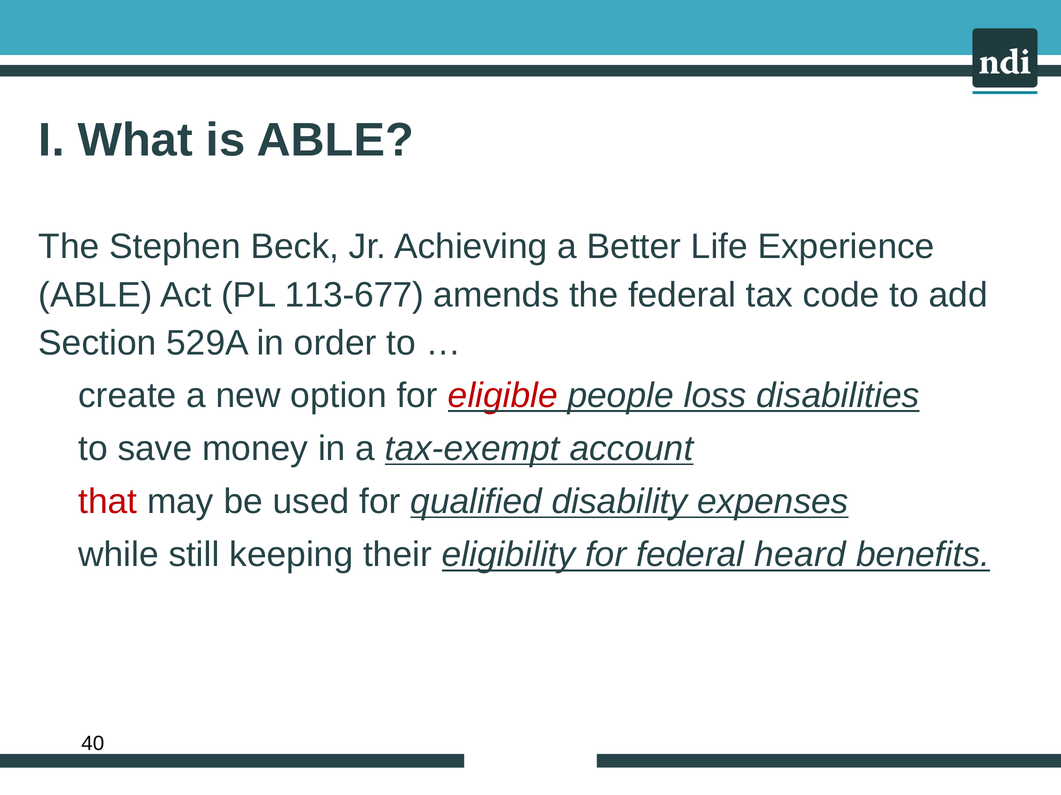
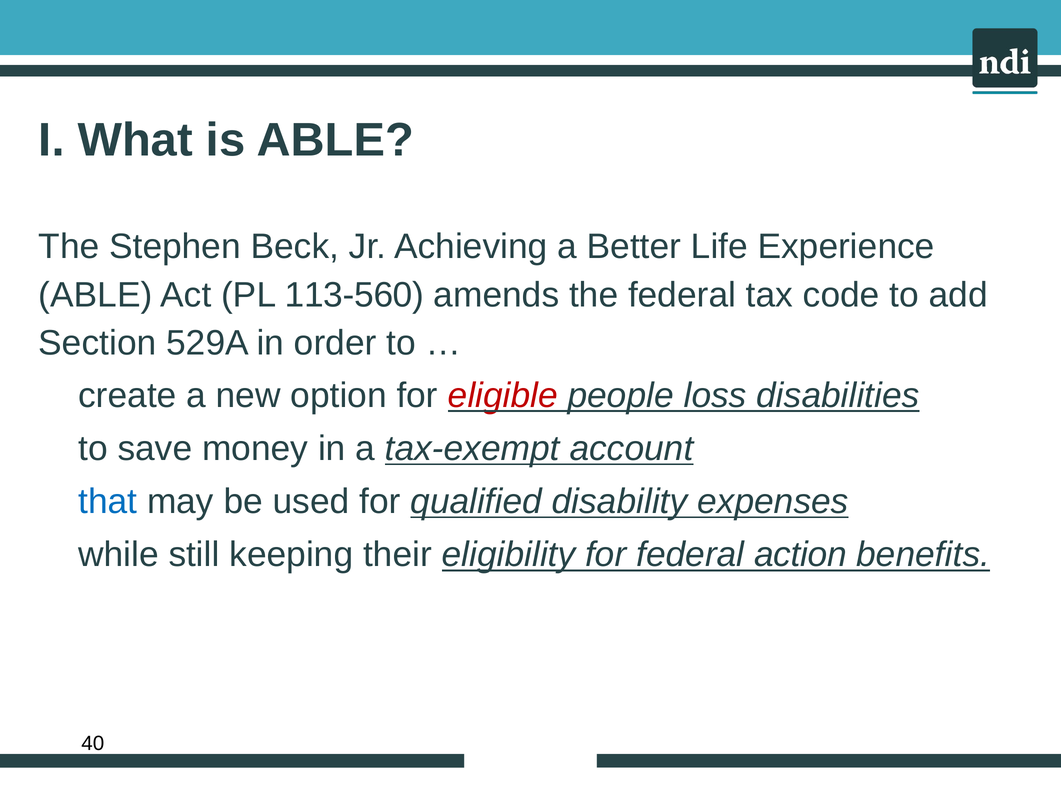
113-677: 113-677 -> 113-560
that colour: red -> blue
heard: heard -> action
